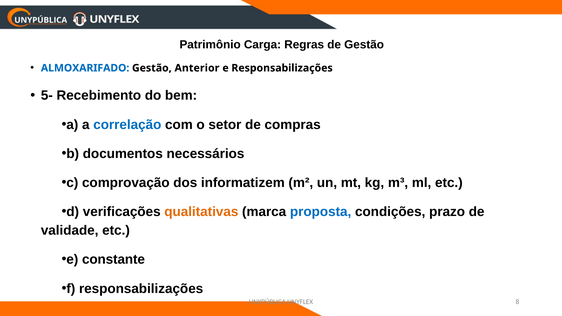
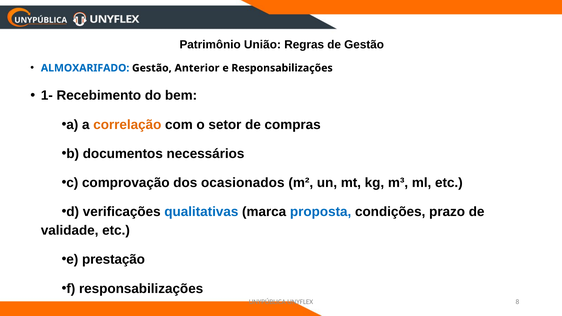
Carga: Carga -> União
5-: 5- -> 1-
correlação colour: blue -> orange
informatizem: informatizem -> ocasionados
qualitativas colour: orange -> blue
constante: constante -> prestação
